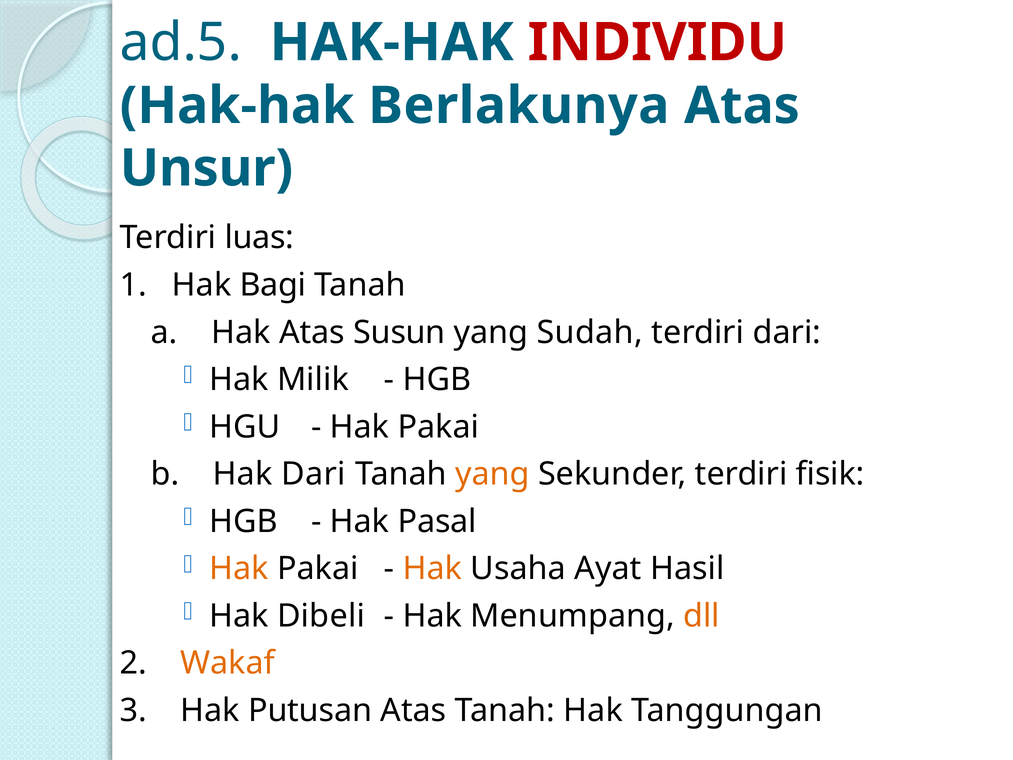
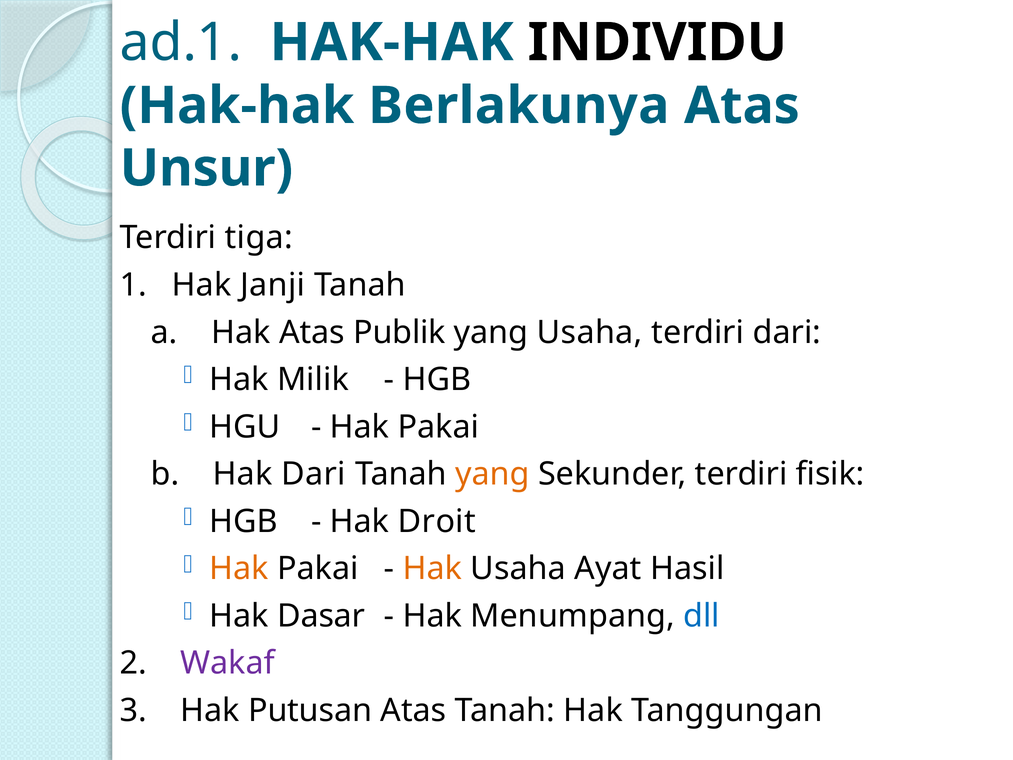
ad.5: ad.5 -> ad.1
INDIVIDU colour: red -> black
luas: luas -> tiga
Bagi: Bagi -> Janji
Susun: Susun -> Publik
yang Sudah: Sudah -> Usaha
Pasal: Pasal -> Droit
Dibeli: Dibeli -> Dasar
dll colour: orange -> blue
Wakaf colour: orange -> purple
